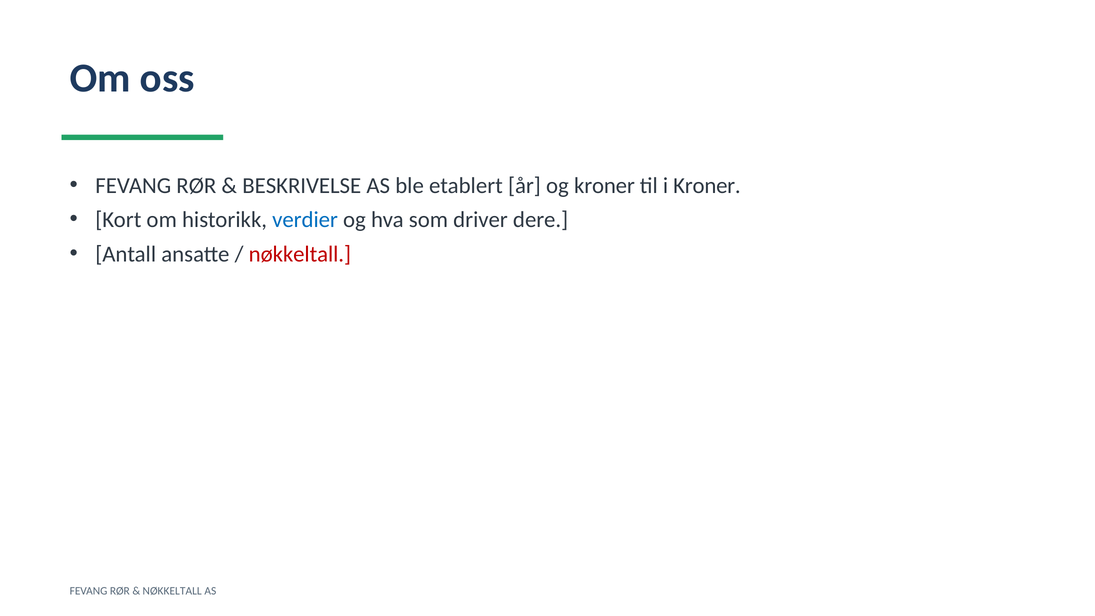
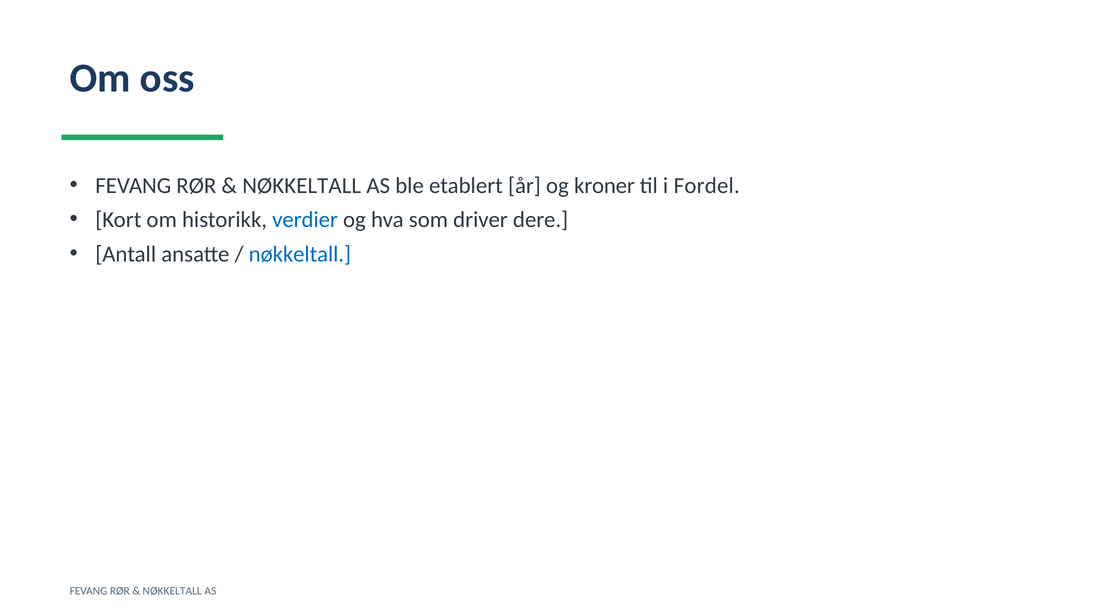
BESKRIVELSE at (302, 185): BESKRIVELSE -> NØKKELTALL
i Kroner: Kroner -> Fordel
nøkkeltall at (300, 254) colour: red -> blue
